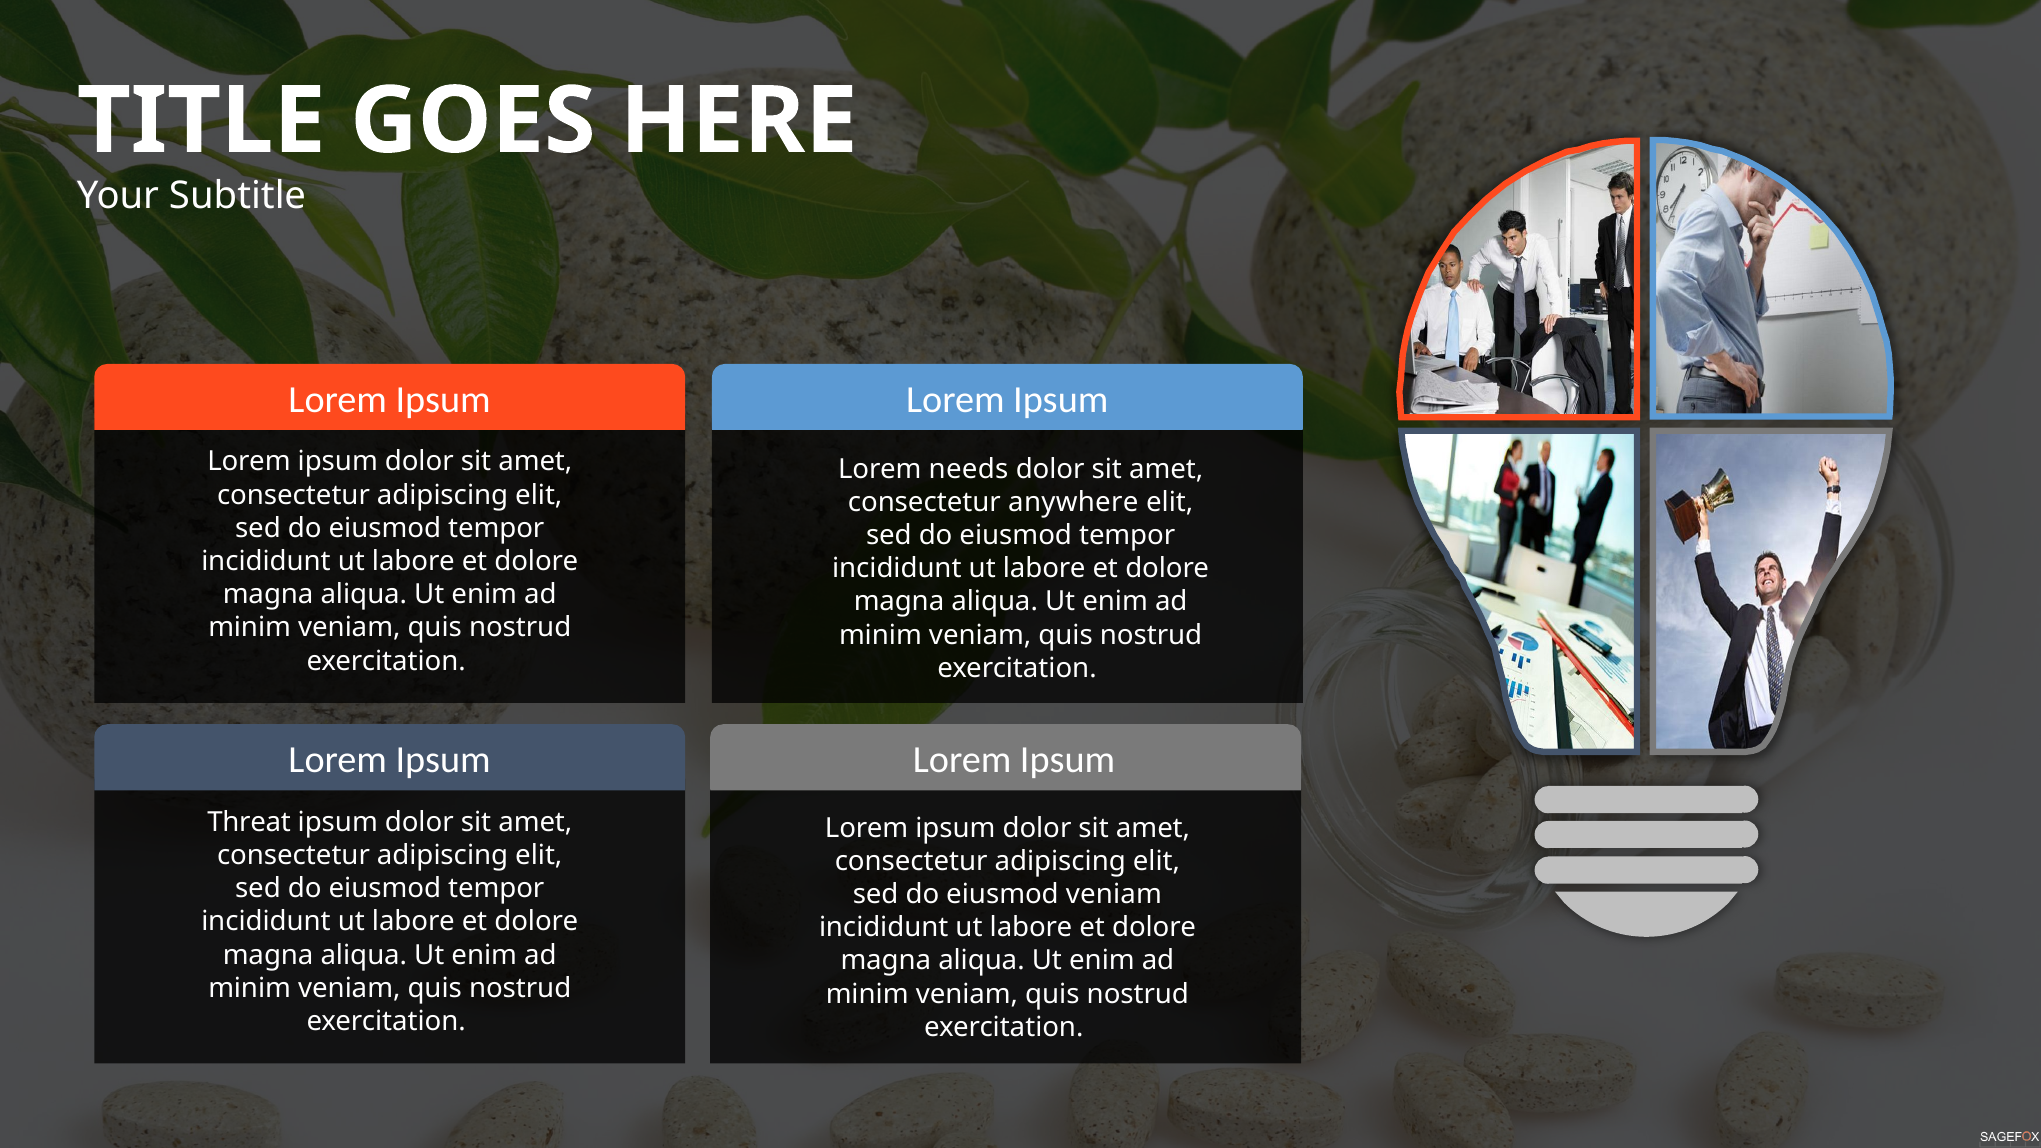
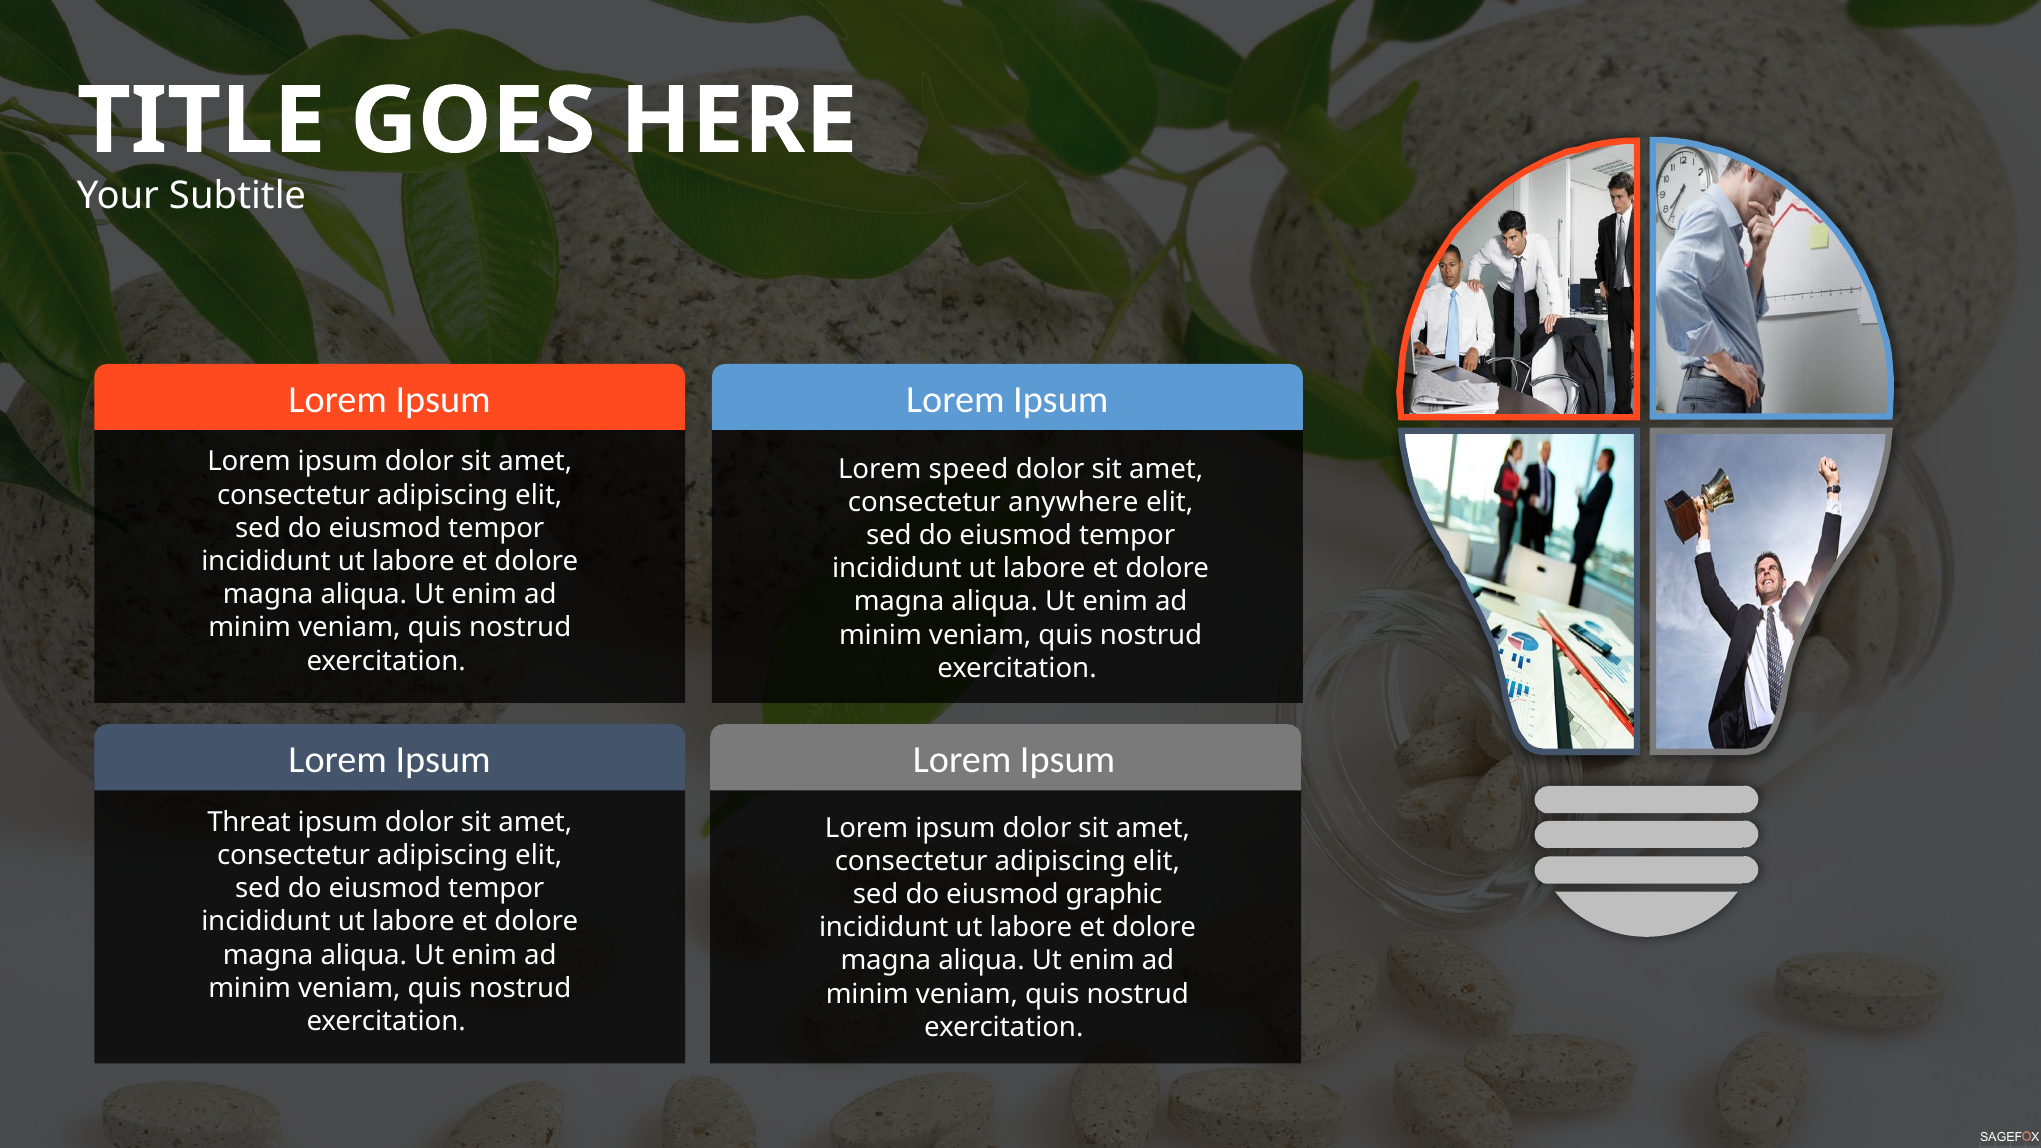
needs: needs -> speed
eiusmod veniam: veniam -> graphic
